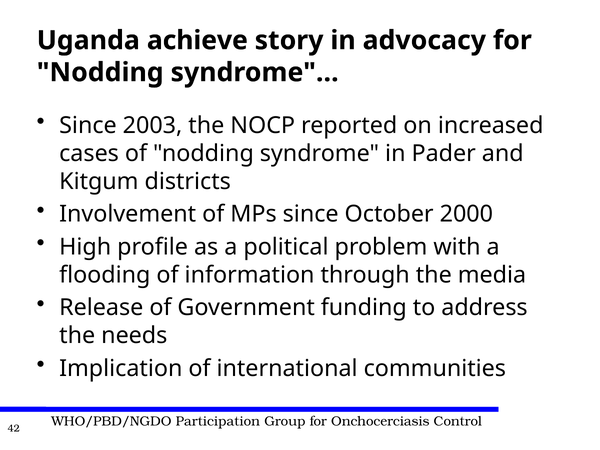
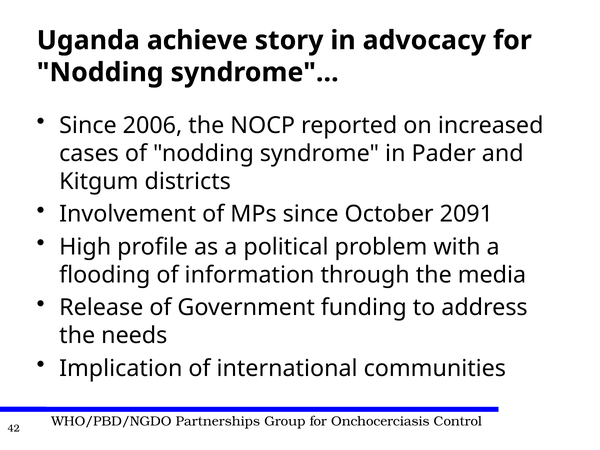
2003: 2003 -> 2006
2000: 2000 -> 2091
Participation: Participation -> Partnerships
